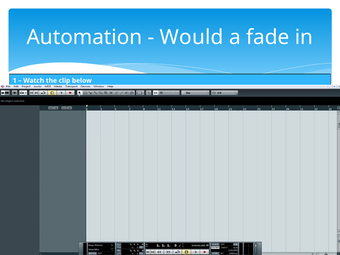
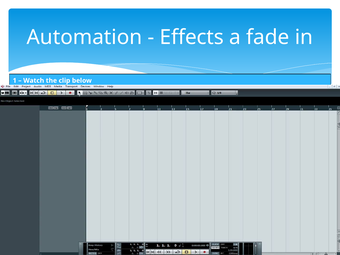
Would: Would -> Effects
